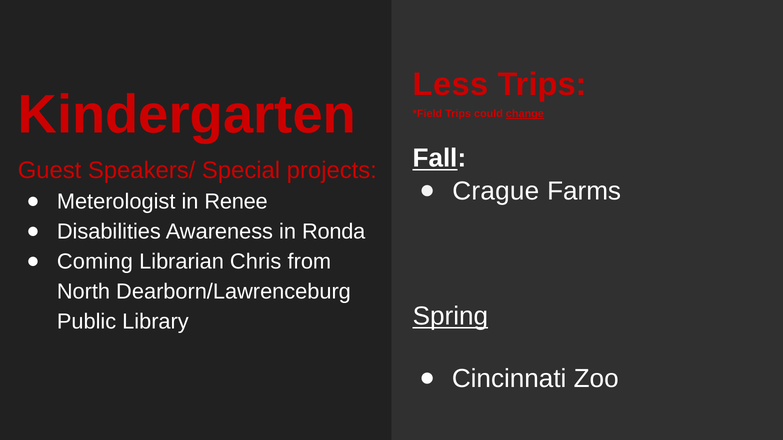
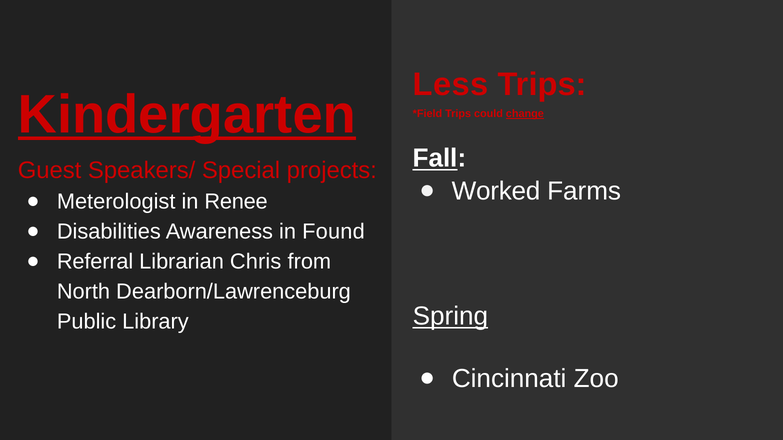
Kindergarten underline: none -> present
Crague: Crague -> Worked
Ronda: Ronda -> Found
Coming: Coming -> Referral
